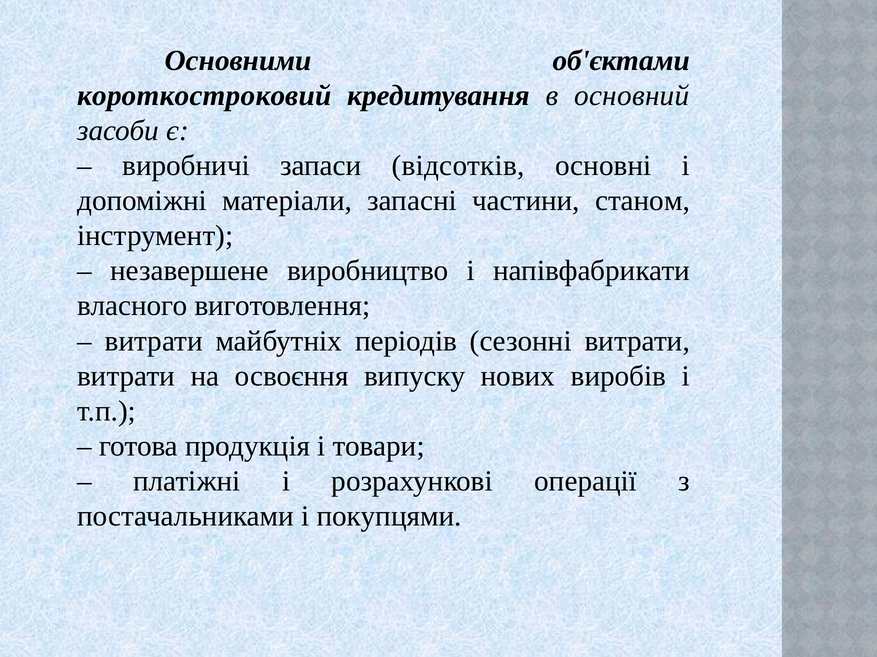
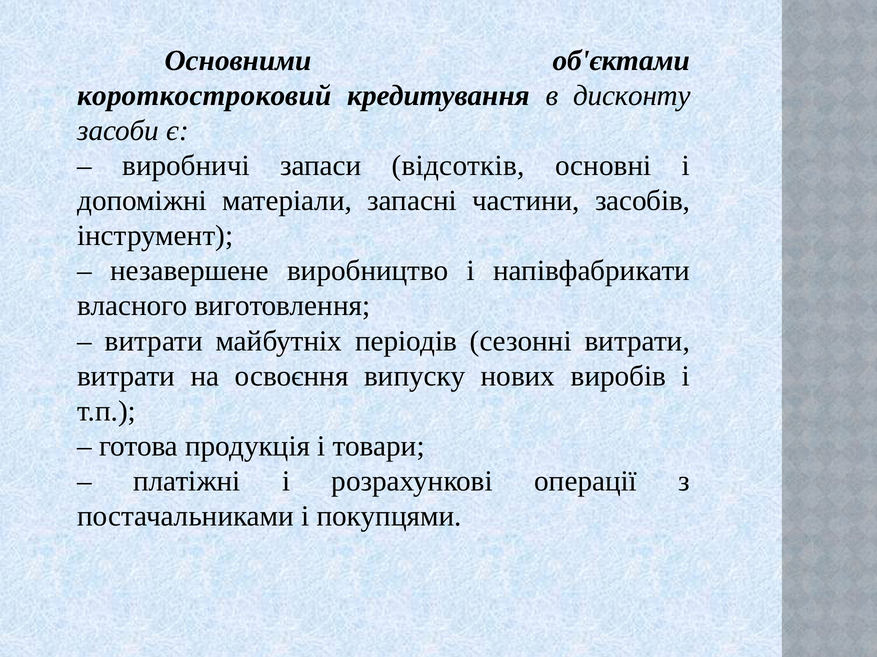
основний: основний -> дисконту
станом: станом -> засобів
